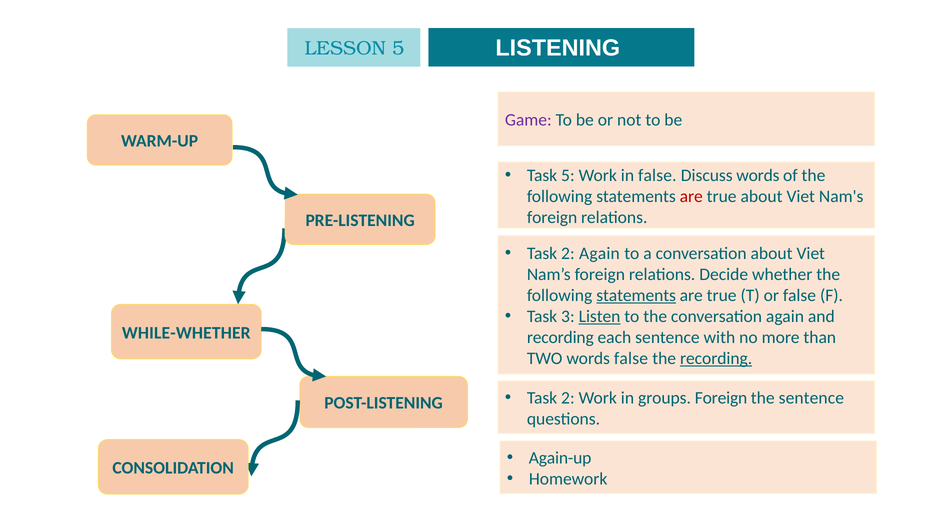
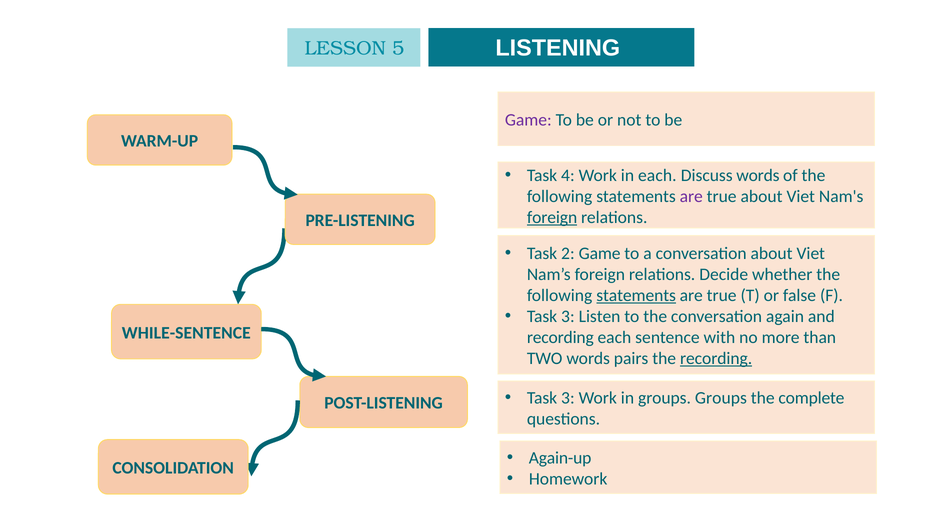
Task 5: 5 -> 4
in false: false -> each
are at (691, 196) colour: red -> purple
foreign at (552, 218) underline: none -> present
2 Again: Again -> Game
Listen underline: present -> none
WHILE-WHETHER: WHILE-WHETHER -> WHILE-SENTENCE
words false: false -> pairs
2 at (568, 398): 2 -> 3
groups Foreign: Foreign -> Groups
the sentence: sentence -> complete
